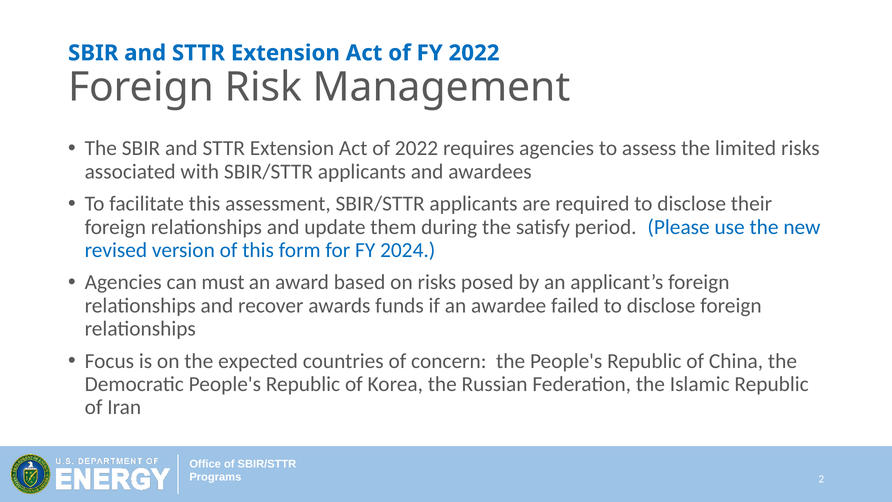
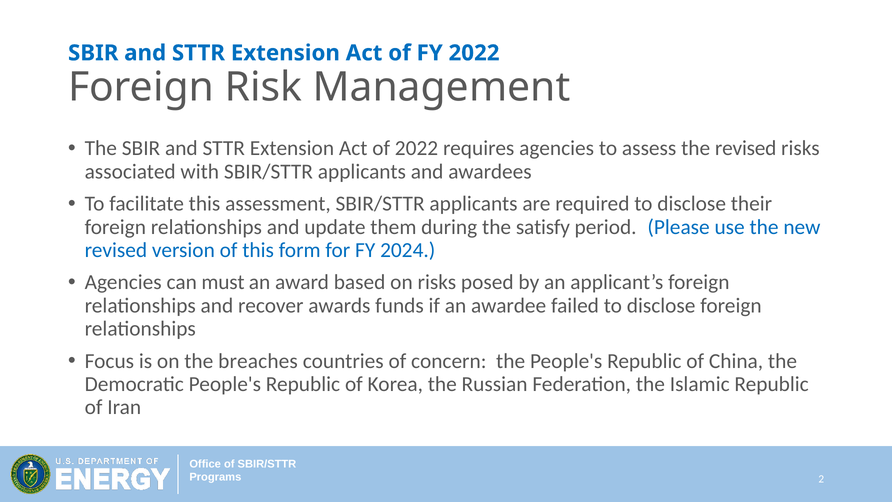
the limited: limited -> revised
expected: expected -> breaches
